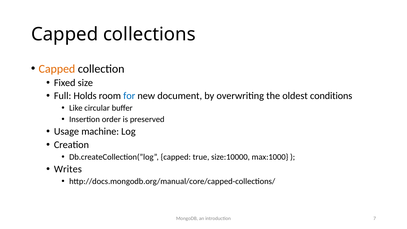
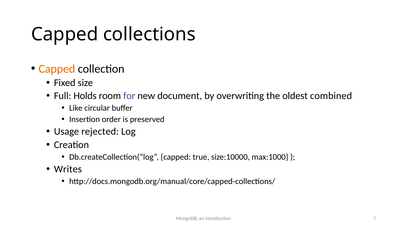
for colour: blue -> purple
conditions: conditions -> combined
machine: machine -> rejected
